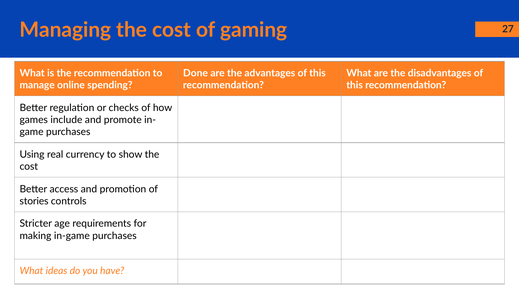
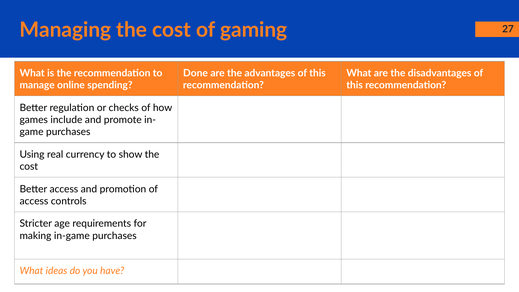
stories at (34, 201): stories -> access
